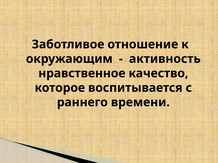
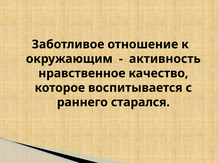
времени: времени -> старался
